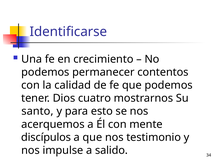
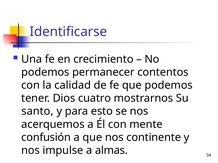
discípulos: discípulos -> confusión
testimonio: testimonio -> continente
salido: salido -> almas
